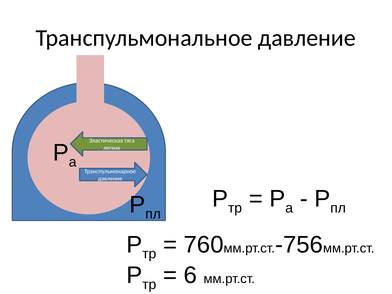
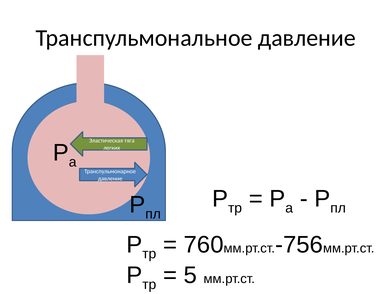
6: 6 -> 5
